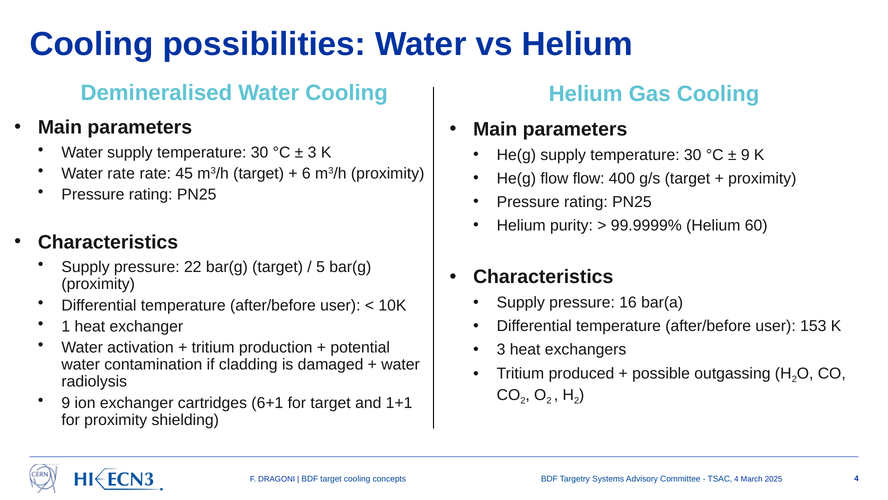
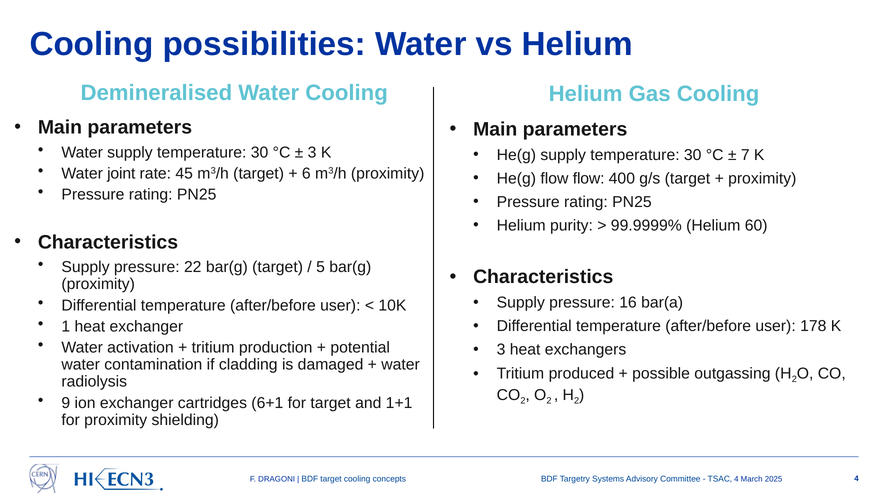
9 at (745, 155): 9 -> 7
Water rate: rate -> joint
153: 153 -> 178
